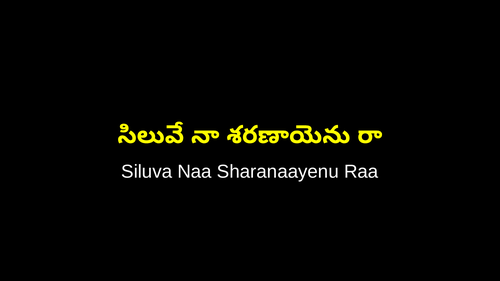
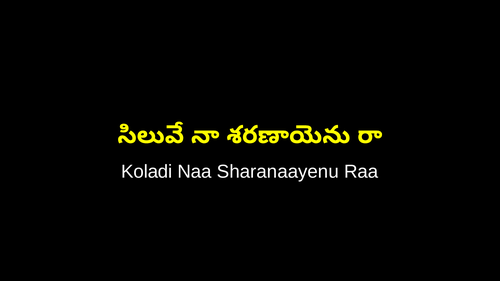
Siluva: Siluva -> Koladi
